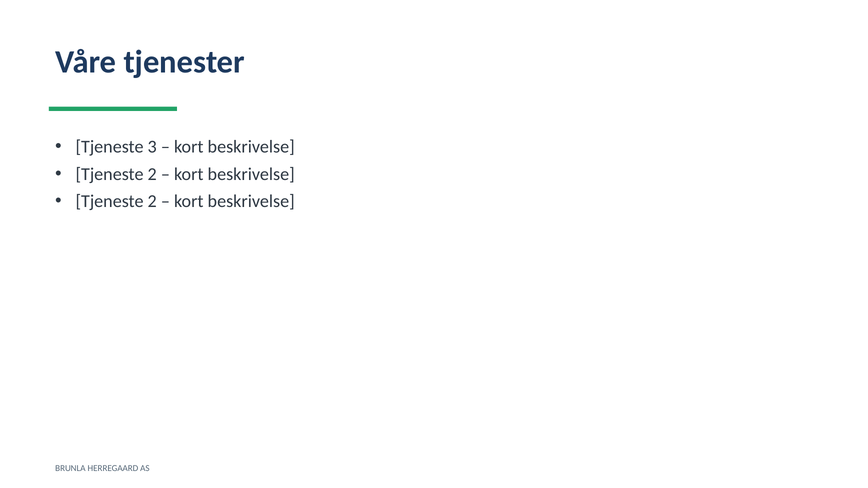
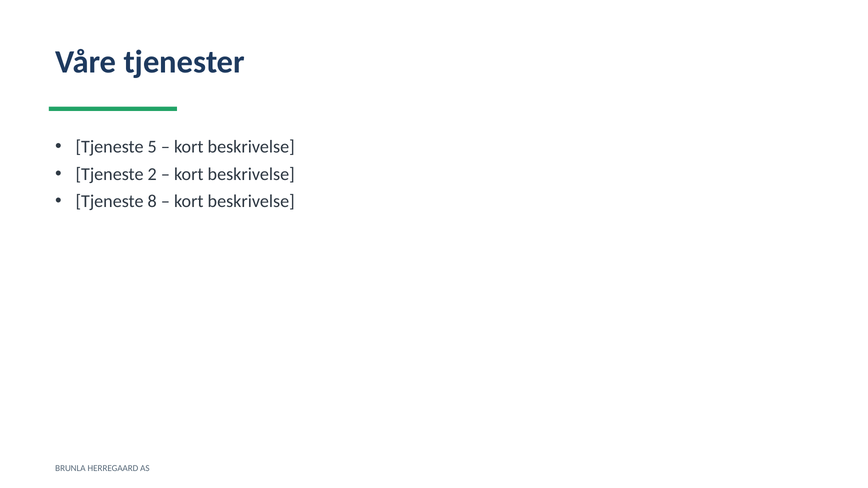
3: 3 -> 5
2 at (152, 201): 2 -> 8
